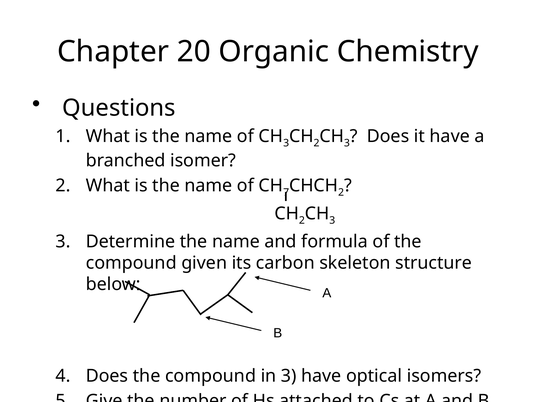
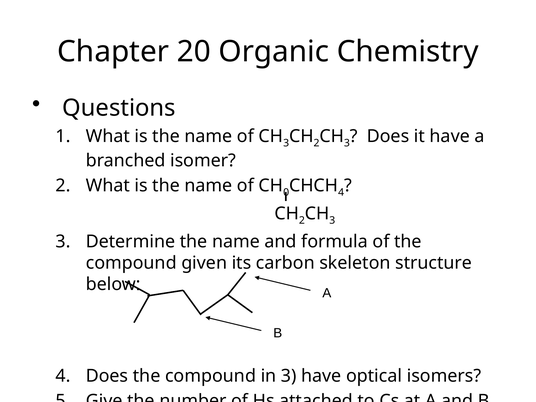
7: 7 -> 0
2 at (341, 192): 2 -> 4
